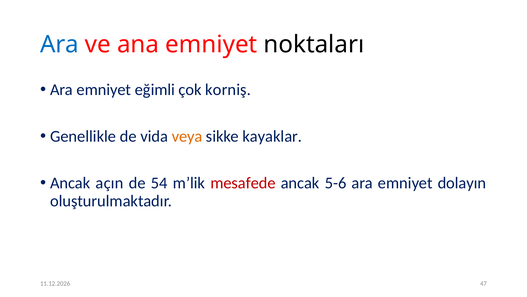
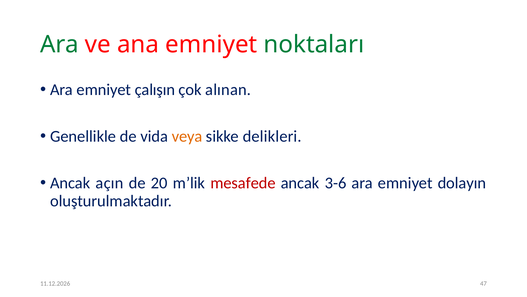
Ara at (59, 44) colour: blue -> green
noktaları colour: black -> green
eğimli: eğimli -> çalışın
korniş: korniş -> alınan
kayaklar: kayaklar -> delikleri
54: 54 -> 20
5-6: 5-6 -> 3-6
